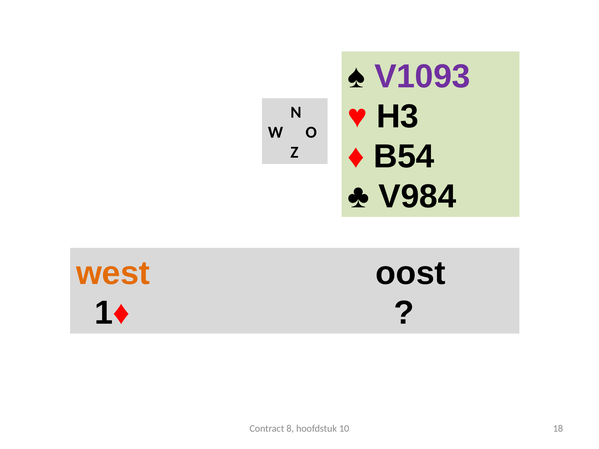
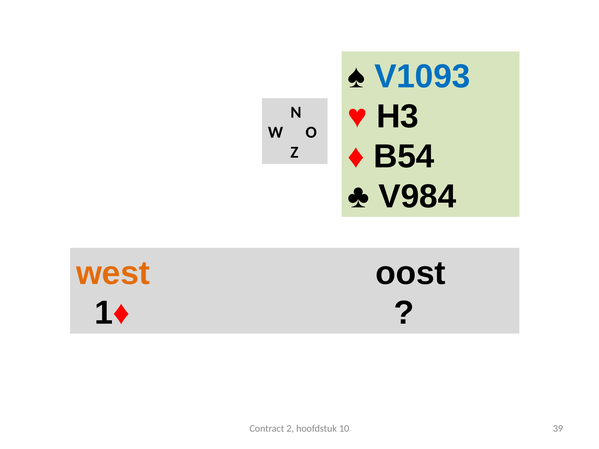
V1093 colour: purple -> blue
8: 8 -> 2
18: 18 -> 39
